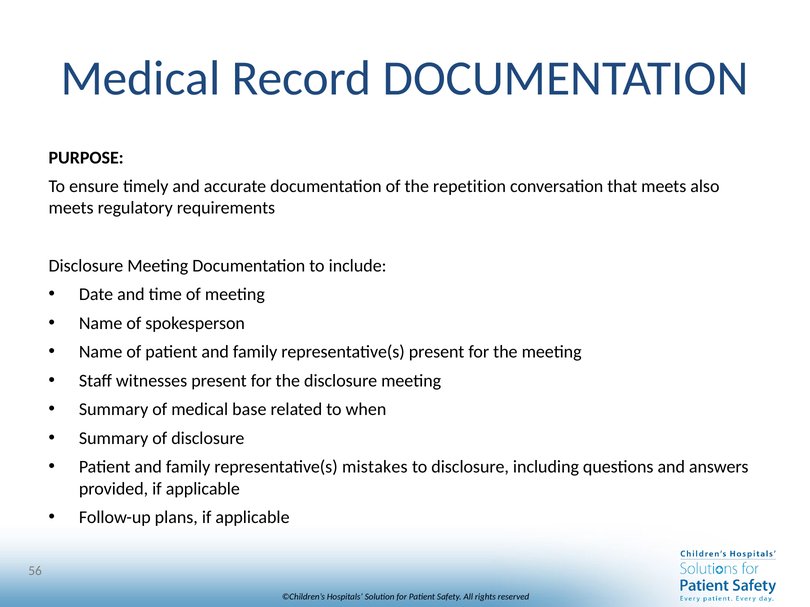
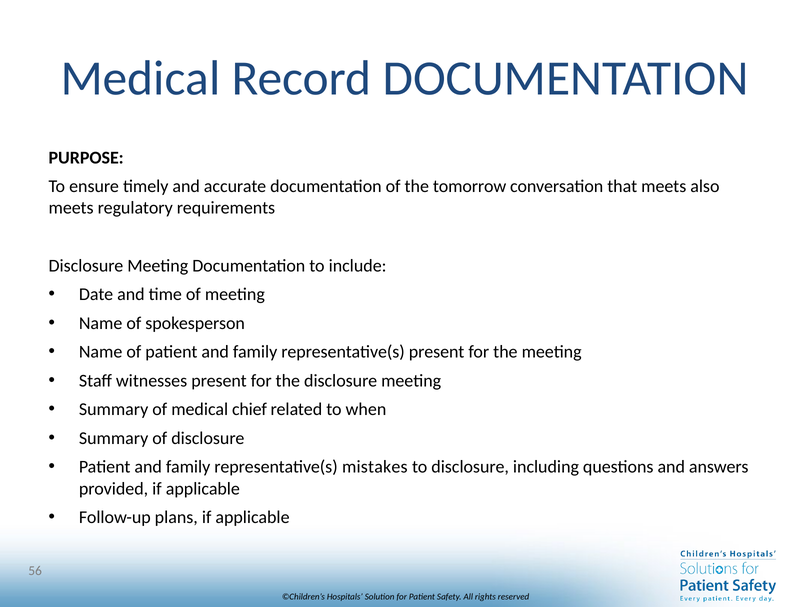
repetition: repetition -> tomorrow
base: base -> chief
